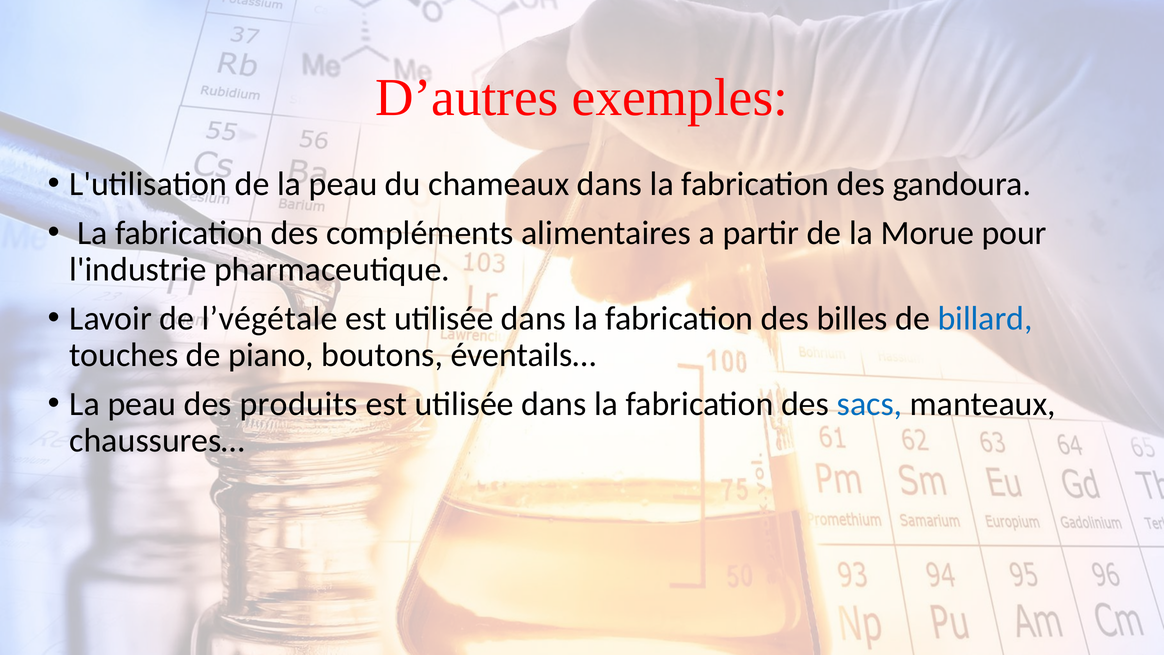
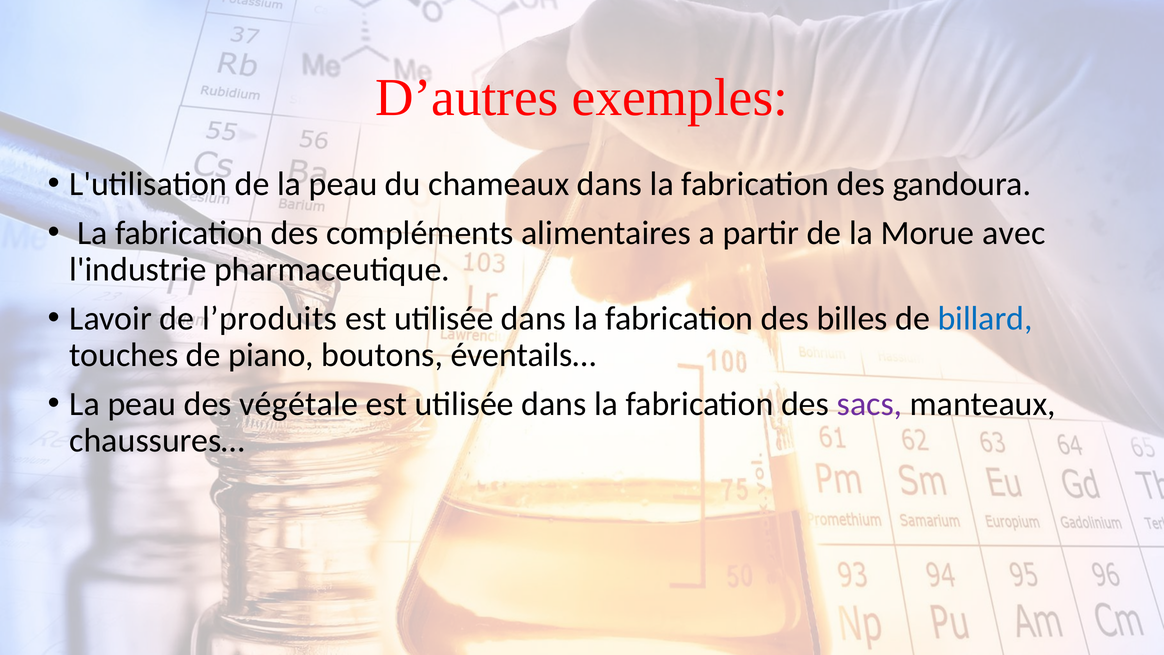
pour: pour -> avec
l’végétale: l’végétale -> l’produits
produits: produits -> végétale
sacs colour: blue -> purple
